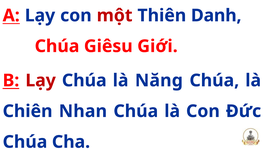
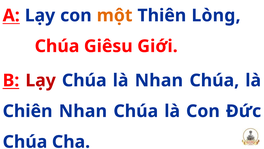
một colour: red -> orange
Danh: Danh -> Lòng
là Năng: Năng -> Nhan
